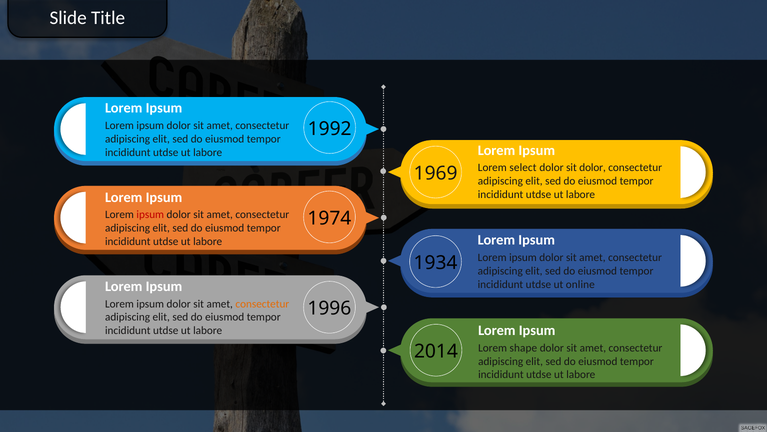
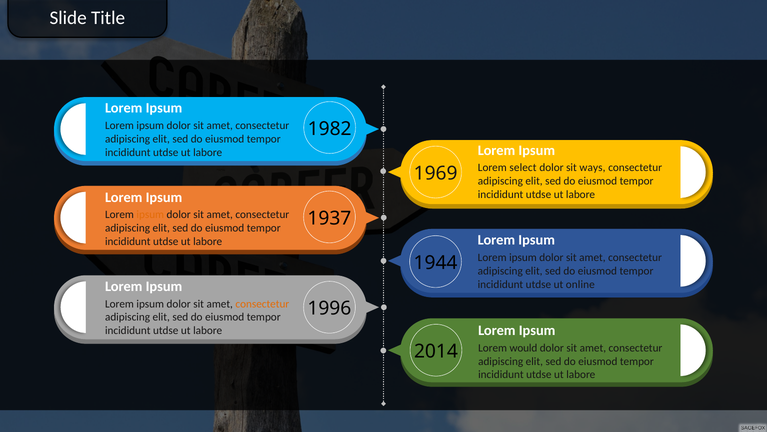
1992: 1992 -> 1982
sit dolor: dolor -> ways
ipsum at (150, 214) colour: red -> orange
1974: 1974 -> 1937
1934: 1934 -> 1944
shape: shape -> would
